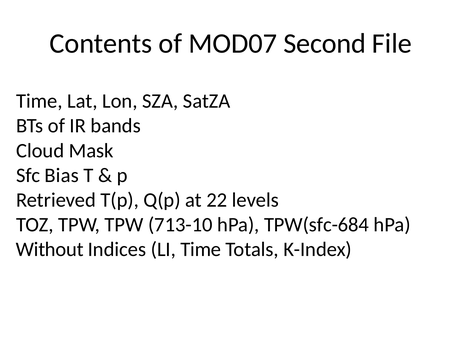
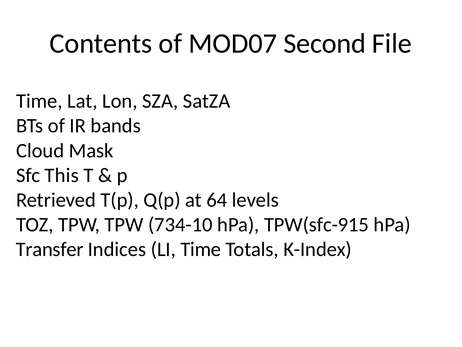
Bias: Bias -> This
22: 22 -> 64
713-10: 713-10 -> 734-10
TPW(sfc-684: TPW(sfc-684 -> TPW(sfc-915
Without: Without -> Transfer
